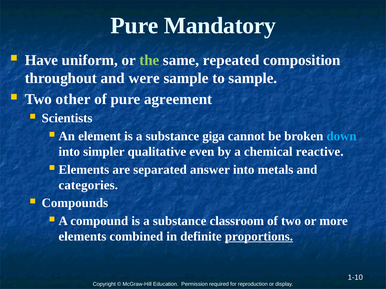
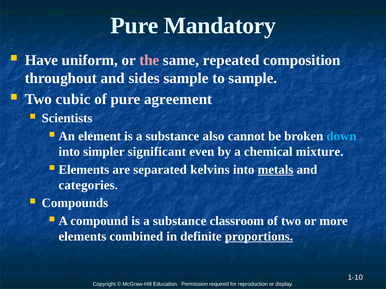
the colour: light green -> pink
were: were -> sides
other: other -> cubic
giga: giga -> also
qualitative: qualitative -> significant
reactive: reactive -> mixture
answer: answer -> kelvins
metals underline: none -> present
